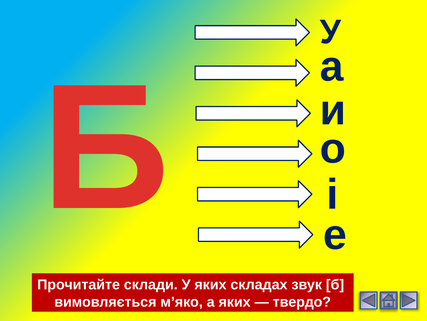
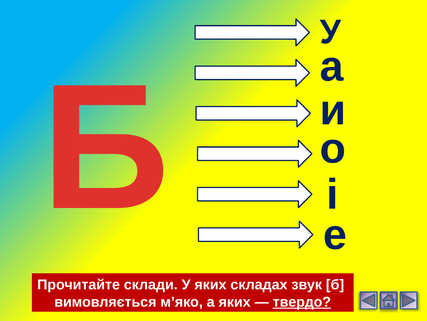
твердо underline: none -> present
